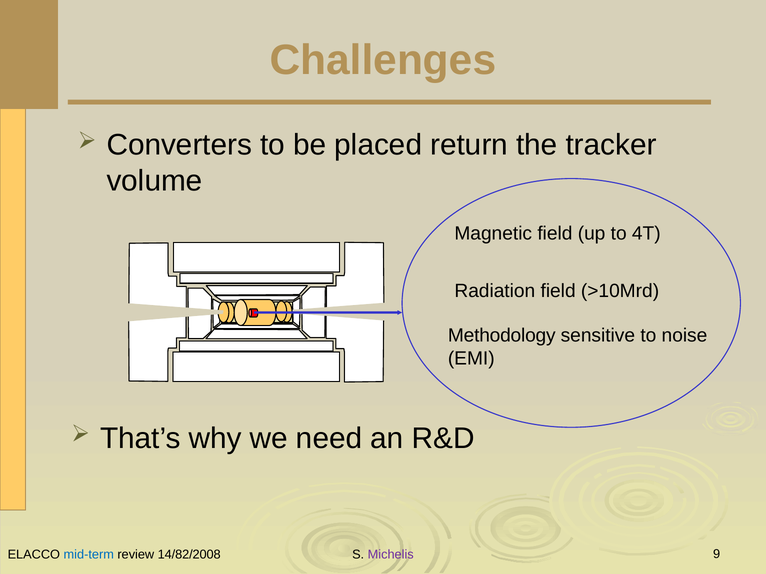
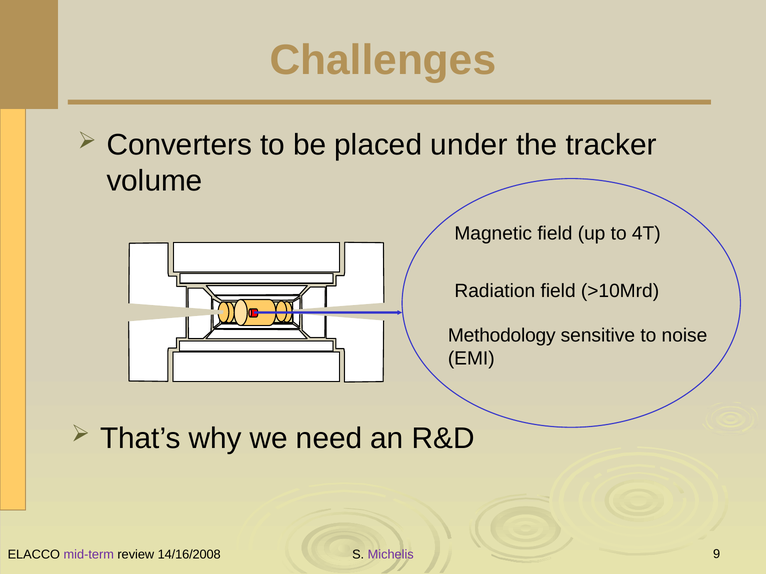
return: return -> under
mid-term colour: blue -> purple
14/82/2008: 14/82/2008 -> 14/16/2008
